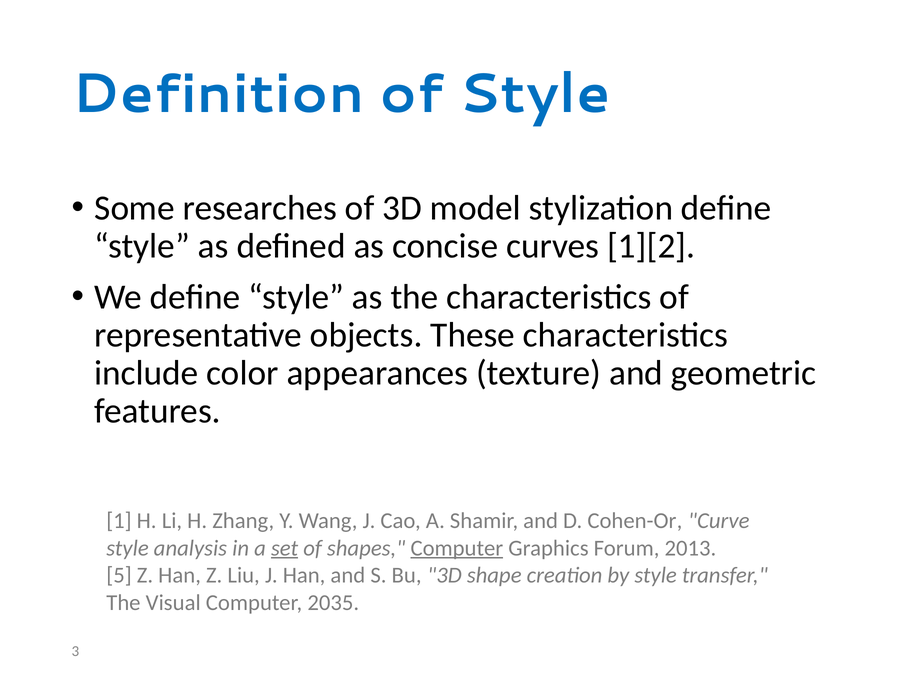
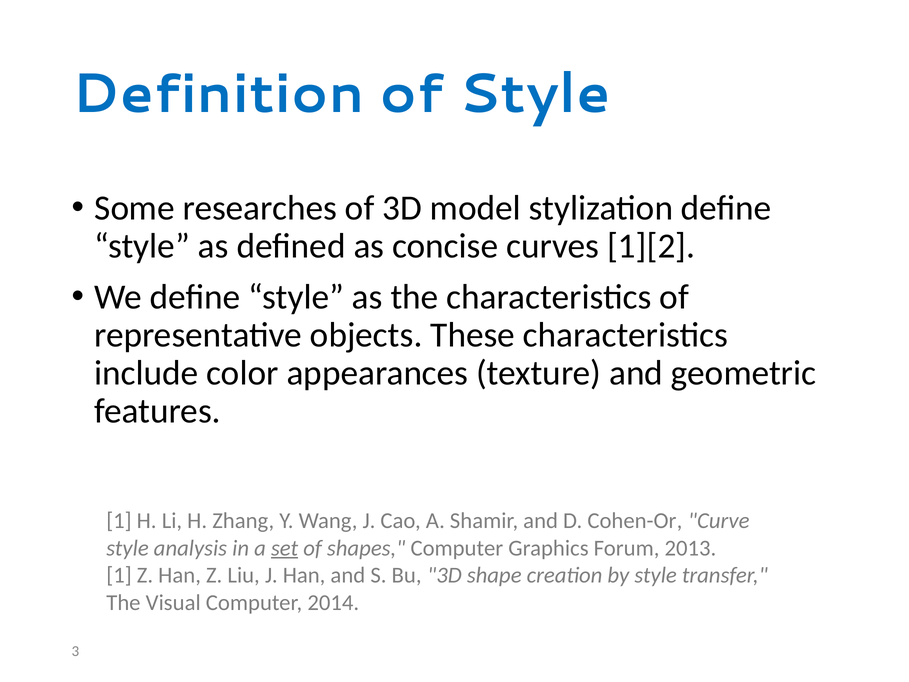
Computer at (457, 548) underline: present -> none
5 at (119, 575): 5 -> 1
2035: 2035 -> 2014
